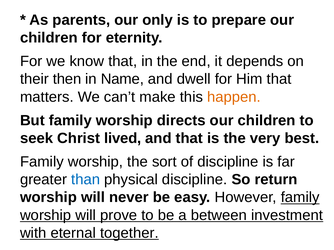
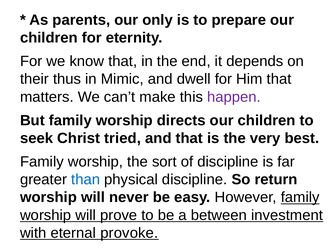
then: then -> thus
Name: Name -> Mimic
happen colour: orange -> purple
lived: lived -> tried
together: together -> provoke
